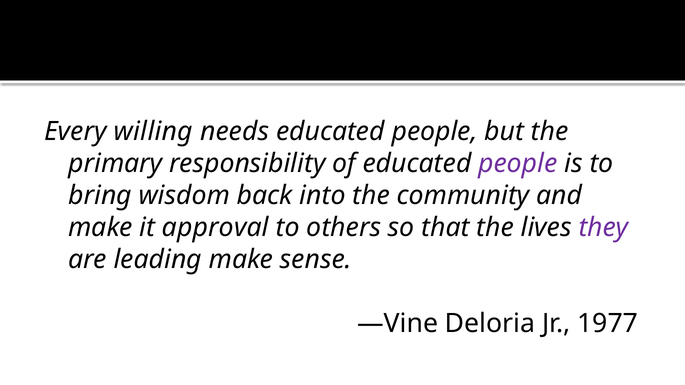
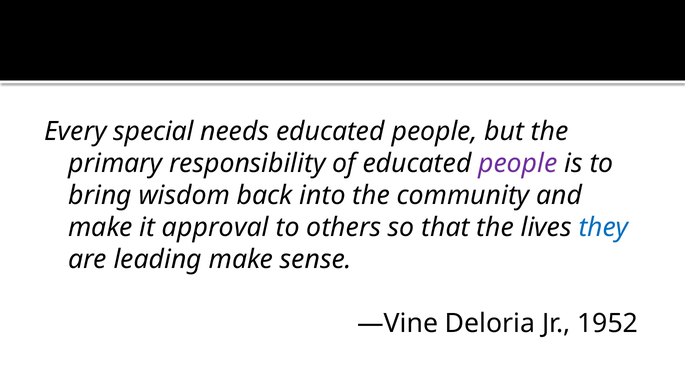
willing: willing -> special
they colour: purple -> blue
1977: 1977 -> 1952
